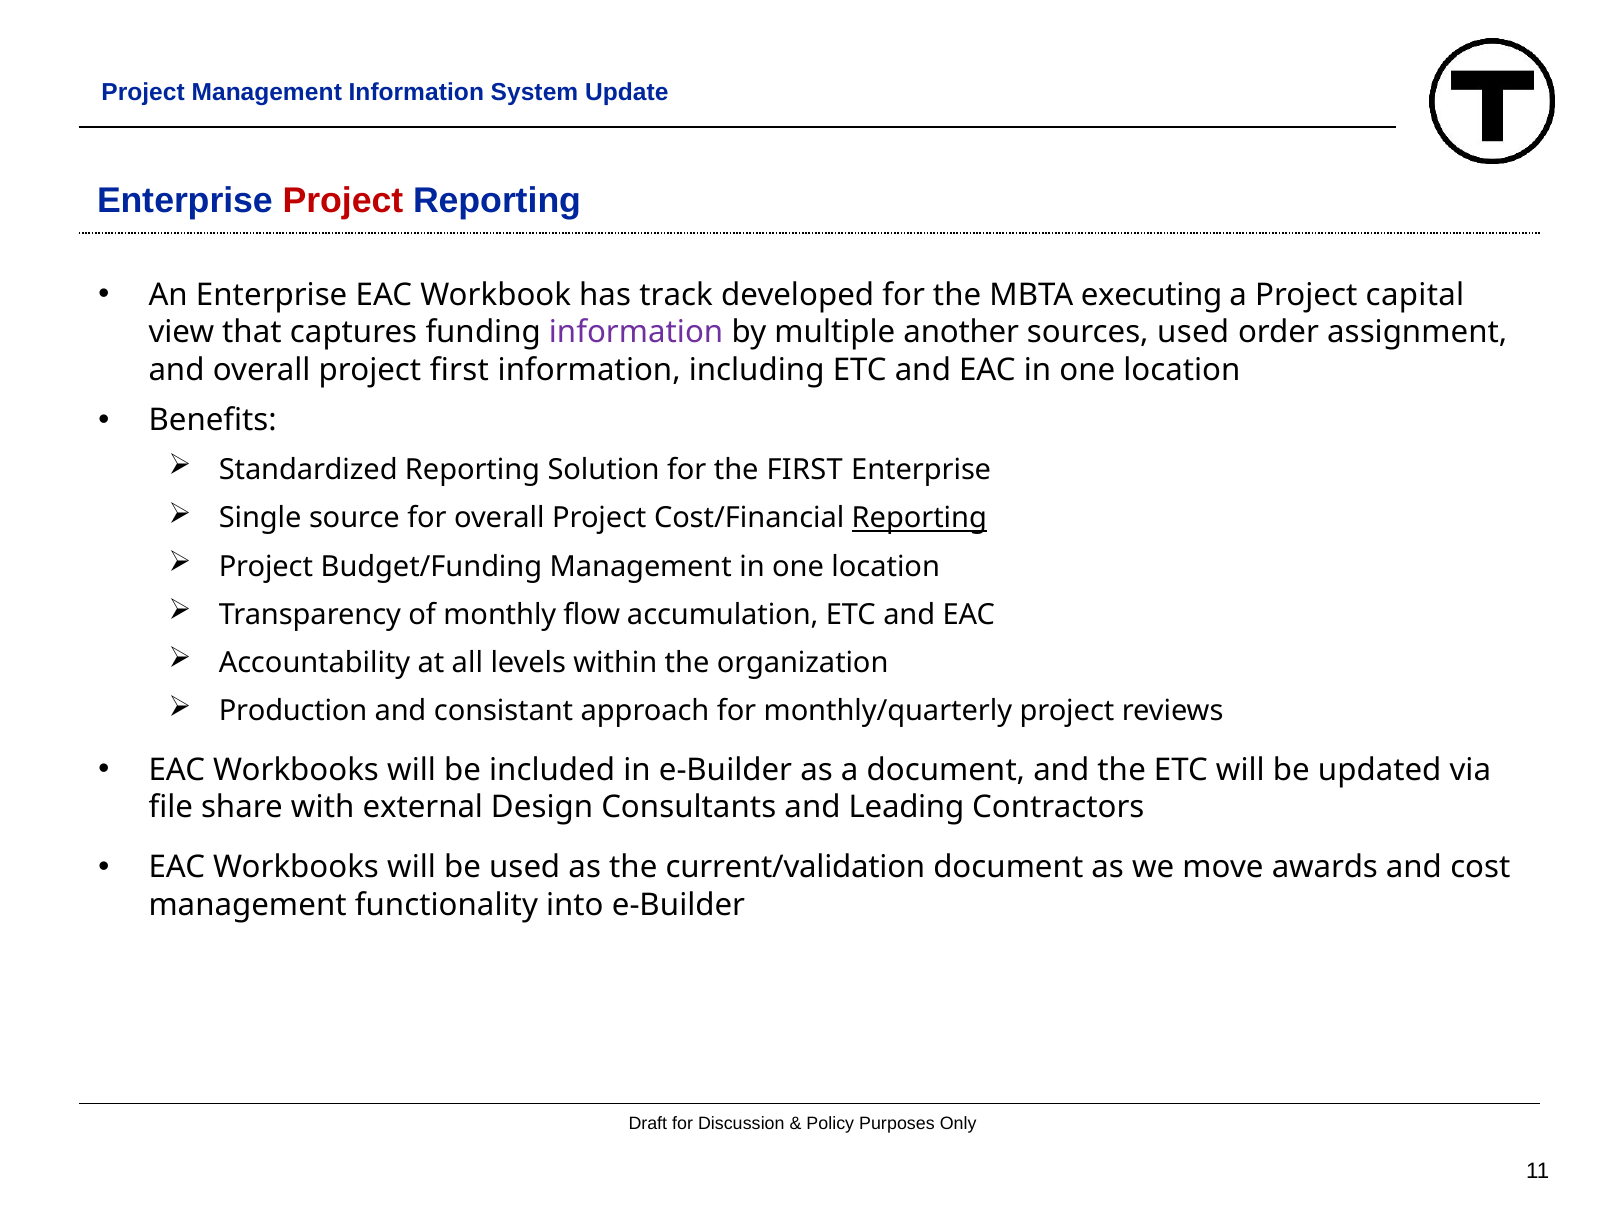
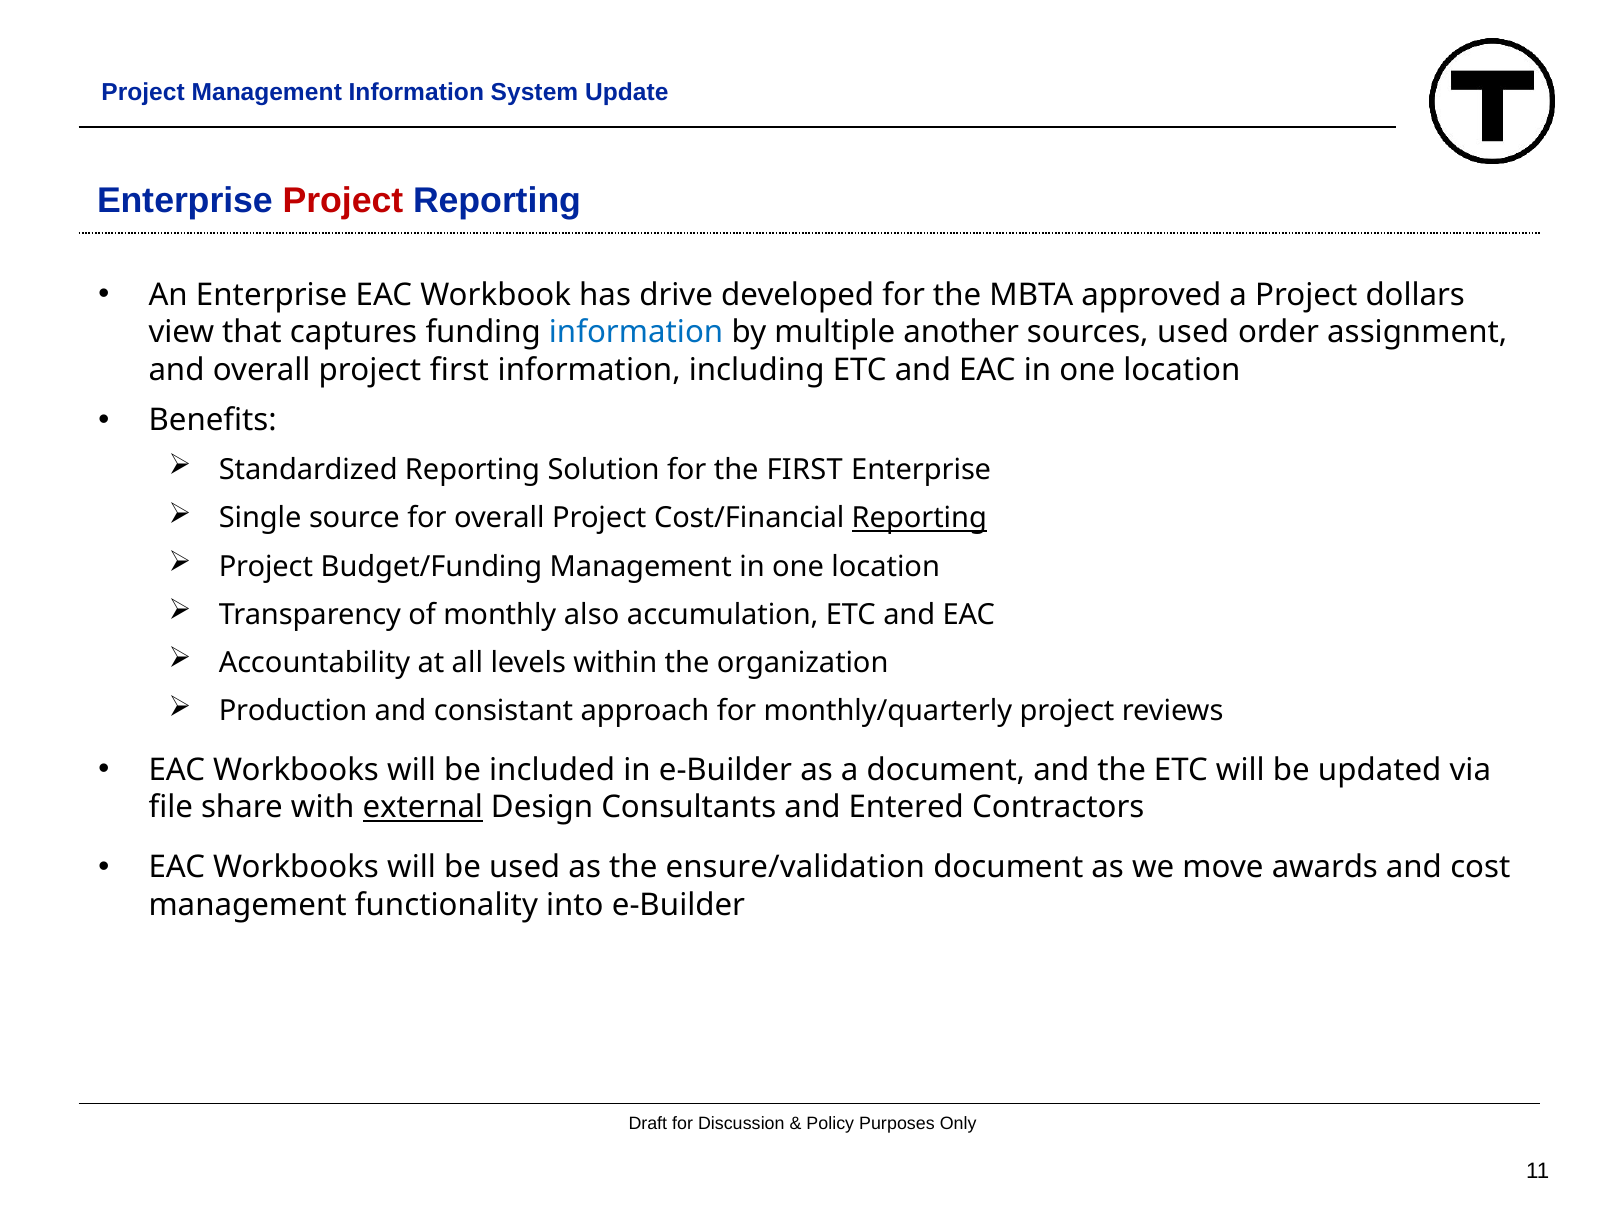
track: track -> drive
executing: executing -> approved
capital: capital -> dollars
information at (636, 332) colour: purple -> blue
flow: flow -> also
external underline: none -> present
Leading: Leading -> Entered
current/validation: current/validation -> ensure/validation
